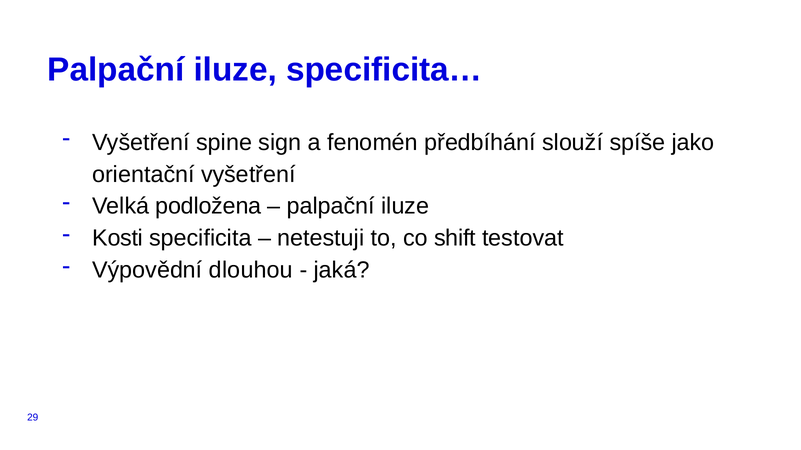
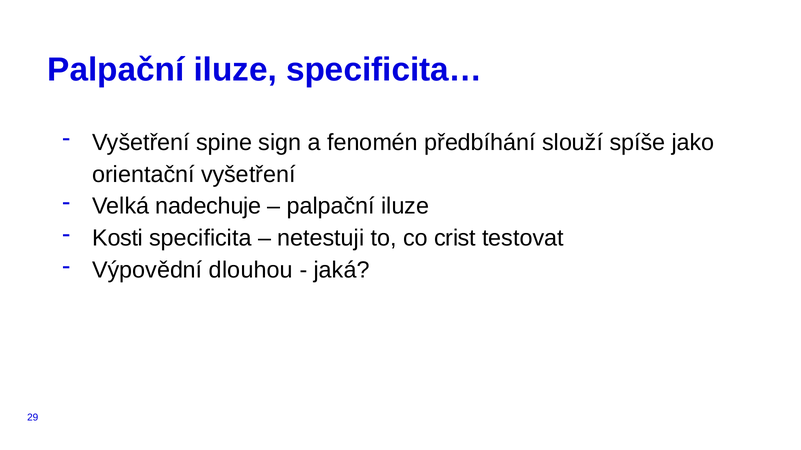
podložena: podložena -> nadechuje
shift: shift -> crist
